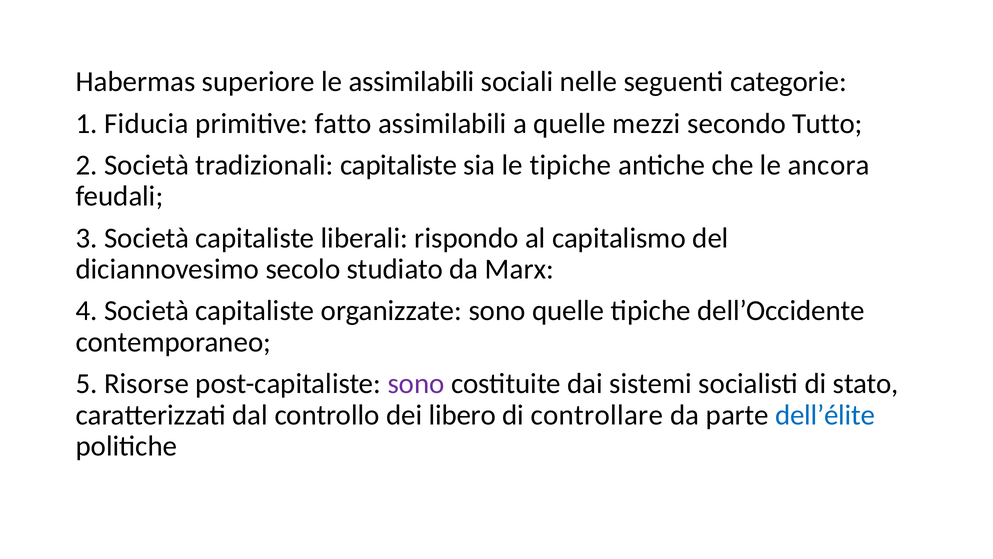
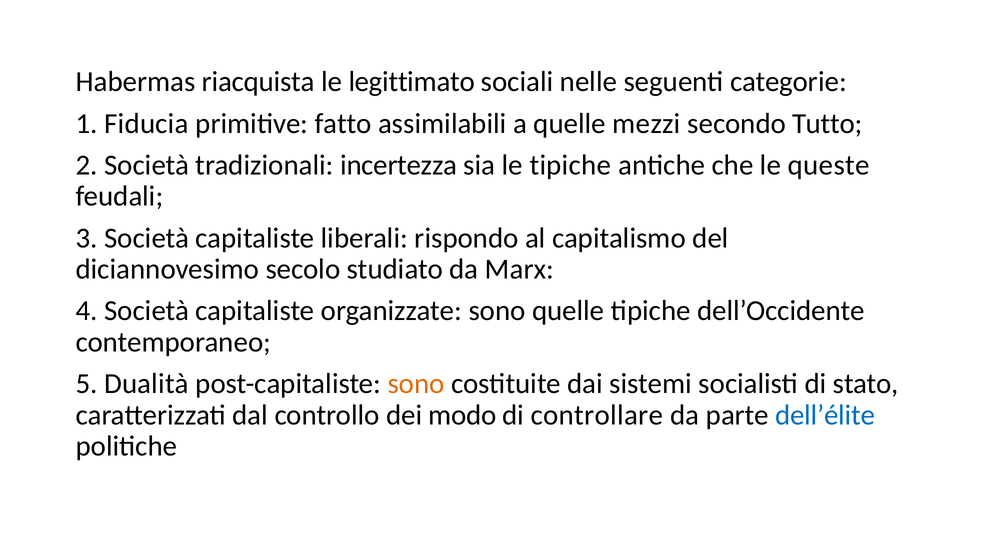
superiore: superiore -> riacquista
le assimilabili: assimilabili -> legittimato
tradizionali capitaliste: capitaliste -> incertezza
ancora: ancora -> queste
Risorse: Risorse -> Dualità
sono at (416, 383) colour: purple -> orange
libero: libero -> modo
